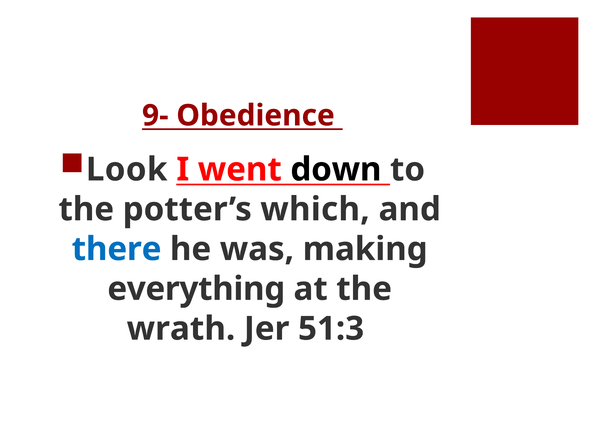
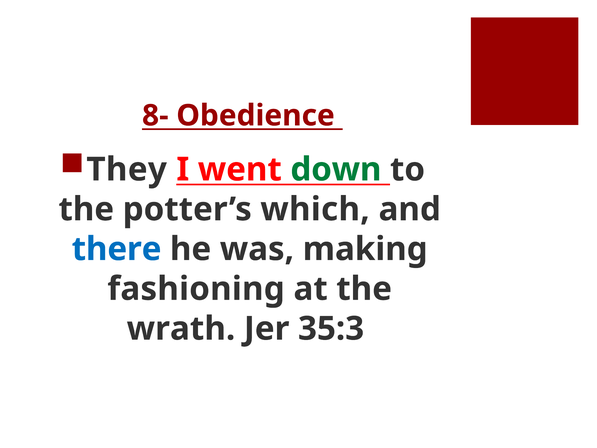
9-: 9- -> 8-
Look: Look -> They
down colour: black -> green
everything: everything -> fashioning
51:3: 51:3 -> 35:3
